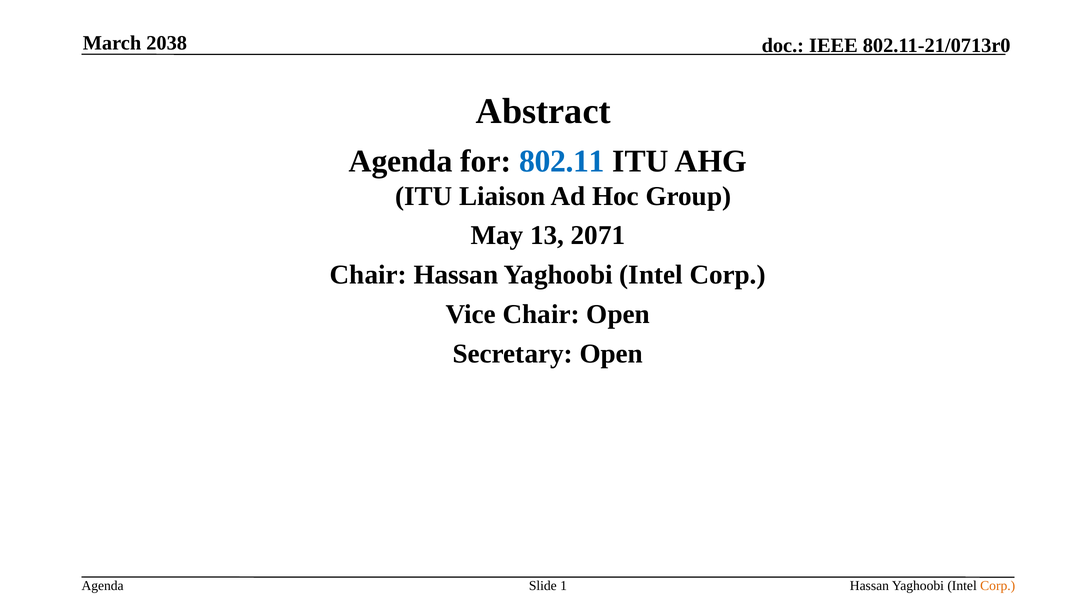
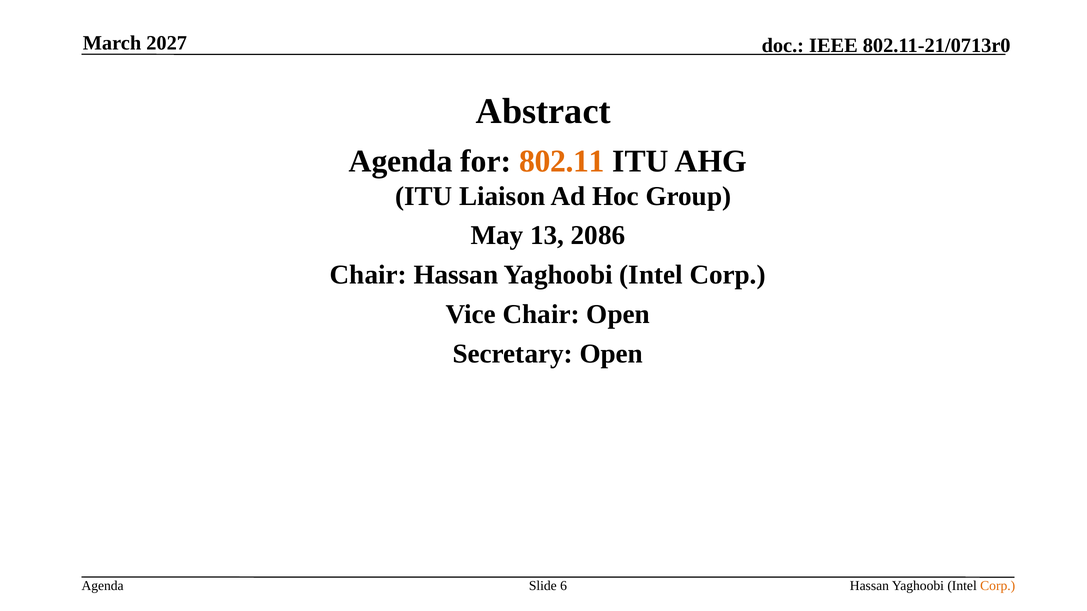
2038: 2038 -> 2027
802.11 colour: blue -> orange
2071: 2071 -> 2086
1: 1 -> 6
